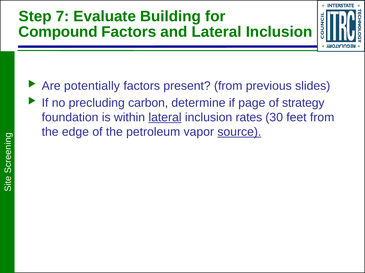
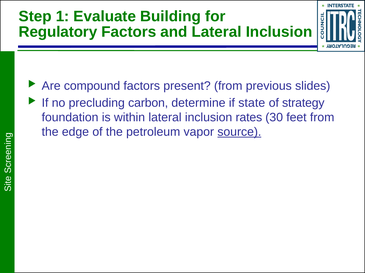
7: 7 -> 1
Compound: Compound -> Regulatory
potentially: potentially -> compound
page: page -> state
lateral at (165, 118) underline: present -> none
